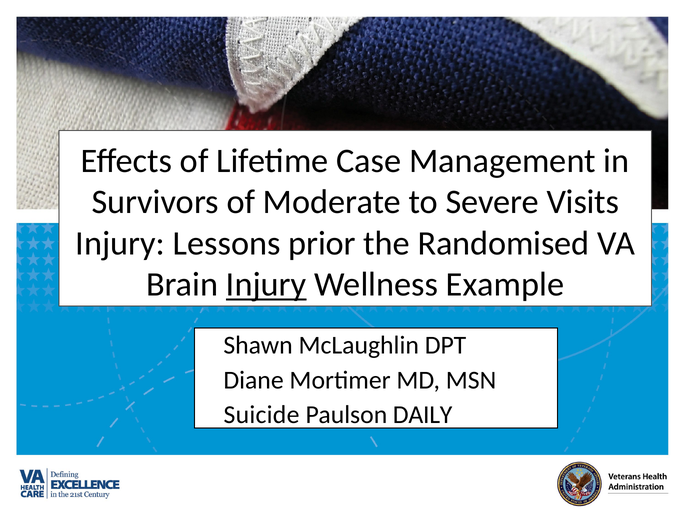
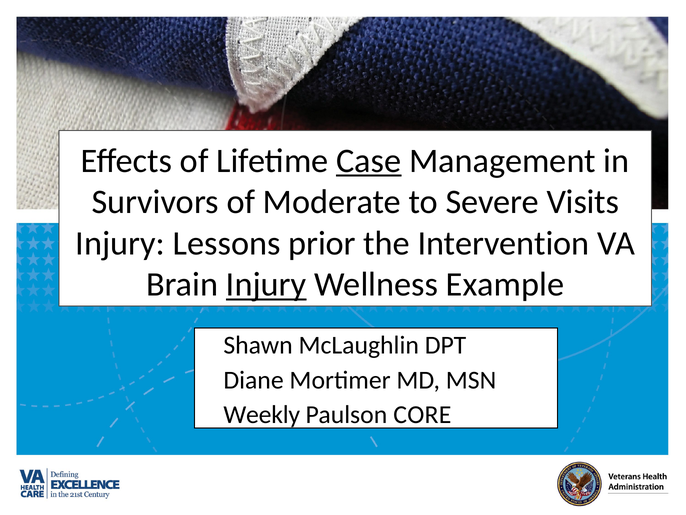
Case underline: none -> present
Randomised: Randomised -> Intervention
Suicide: Suicide -> Weekly
DAILY: DAILY -> CORE
